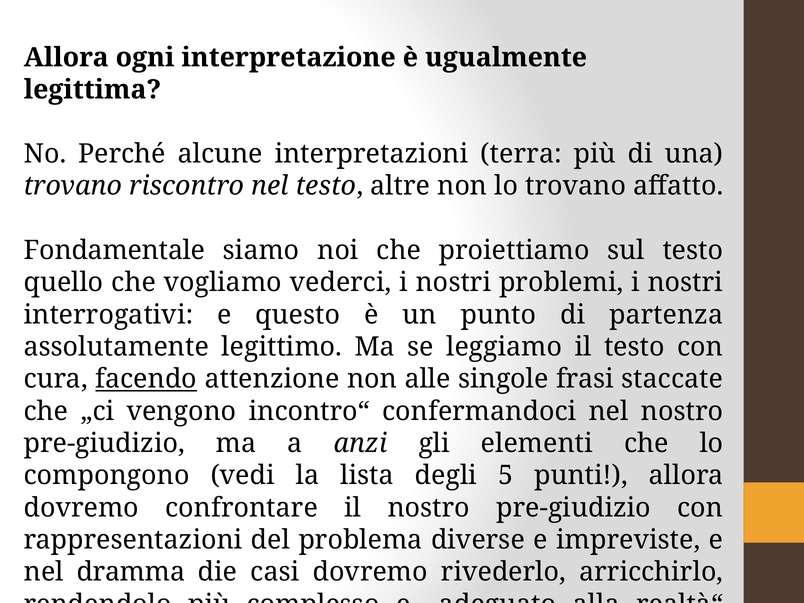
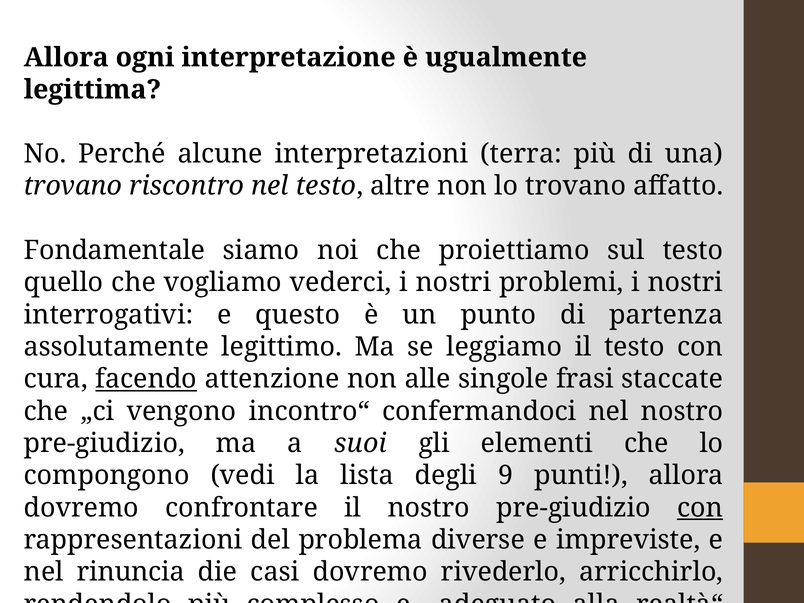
anzi: anzi -> suoi
5: 5 -> 9
con at (700, 508) underline: none -> present
dramma: dramma -> rinuncia
